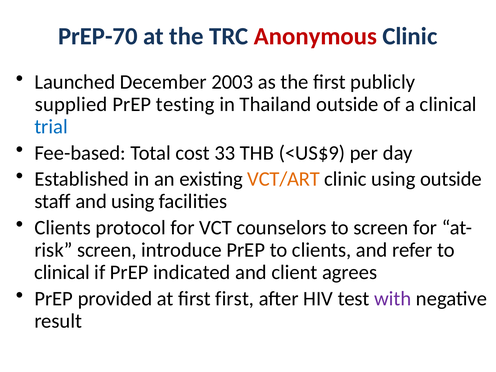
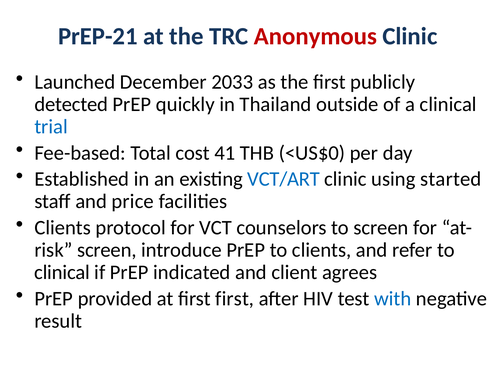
PrEP-70: PrEP-70 -> PrEP-21
2003: 2003 -> 2033
supplied: supplied -> detected
testing: testing -> quickly
33: 33 -> 41
<US$9: <US$9 -> <US$0
VCT/ART colour: orange -> blue
using outside: outside -> started
and using: using -> price
with colour: purple -> blue
